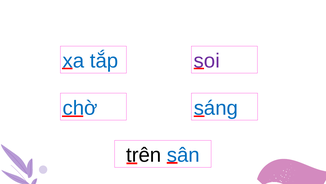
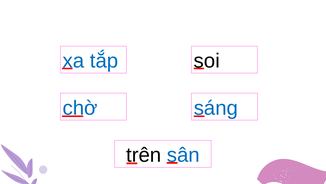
soi colour: purple -> black
